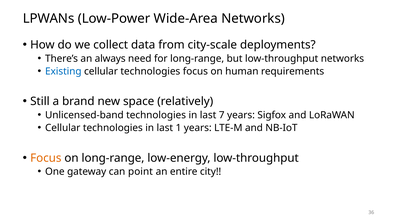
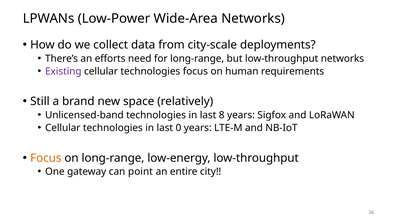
always: always -> efforts
Existing colour: blue -> purple
7: 7 -> 8
1: 1 -> 0
